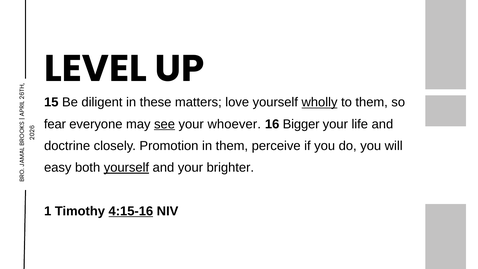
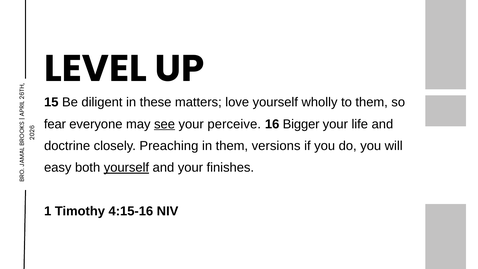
wholly underline: present -> none
whoever: whoever -> perceive
Promotion: Promotion -> Preaching
perceive: perceive -> versions
brighter: brighter -> finishes
4:15-16 underline: present -> none
